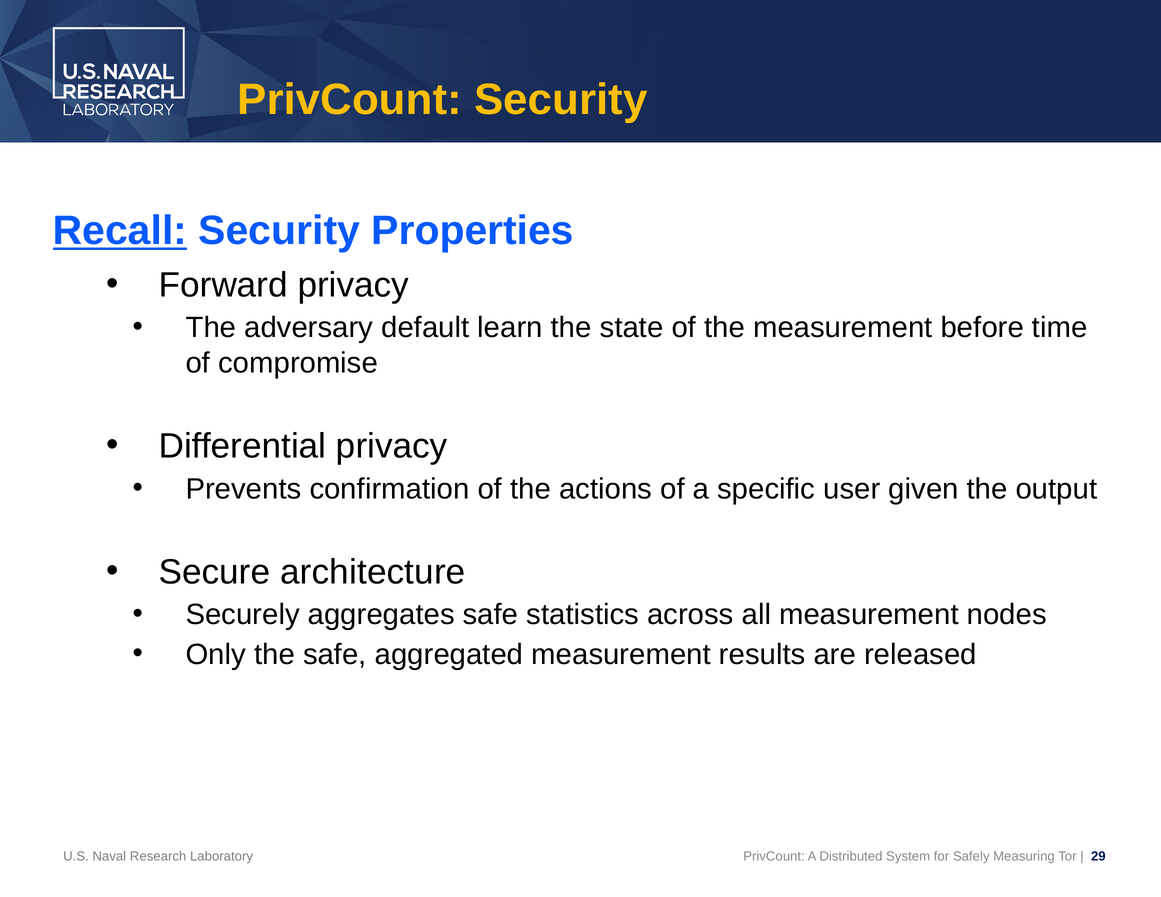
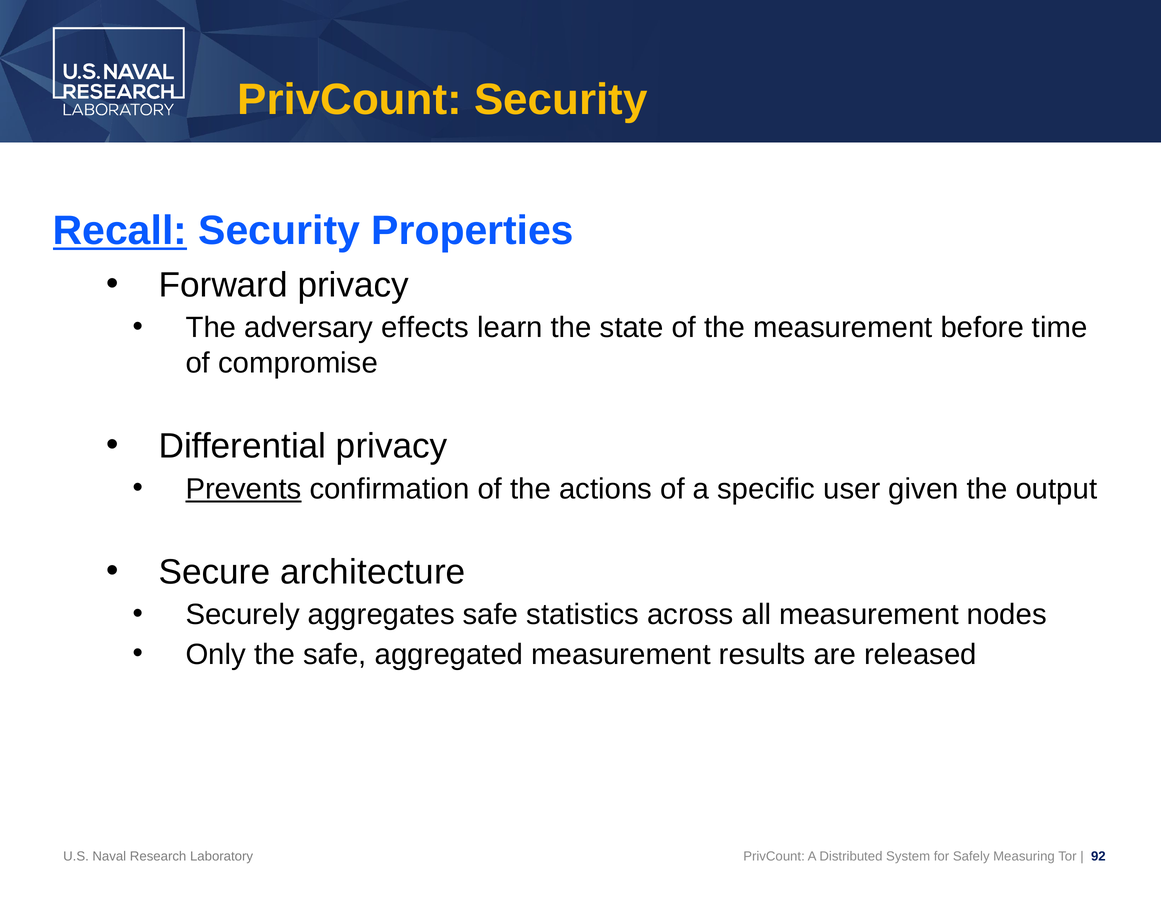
default: default -> effects
Prevents underline: none -> present
29: 29 -> 92
